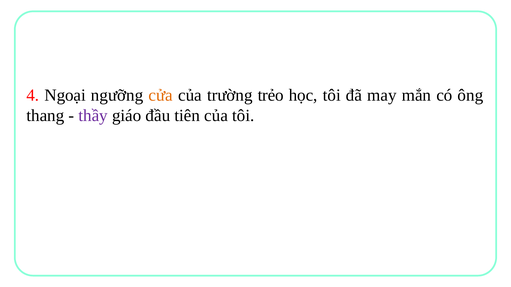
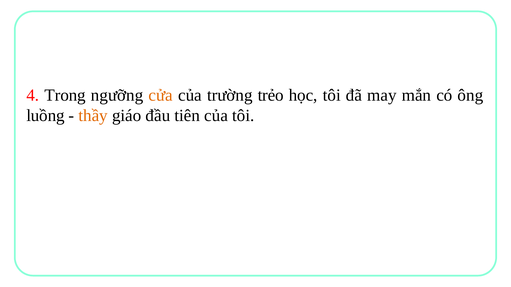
Ngoại: Ngoại -> Trong
thang: thang -> luồng
thầy colour: purple -> orange
